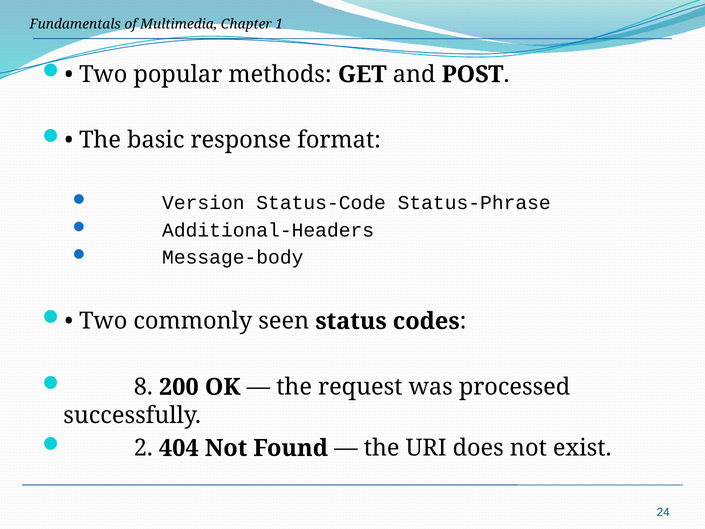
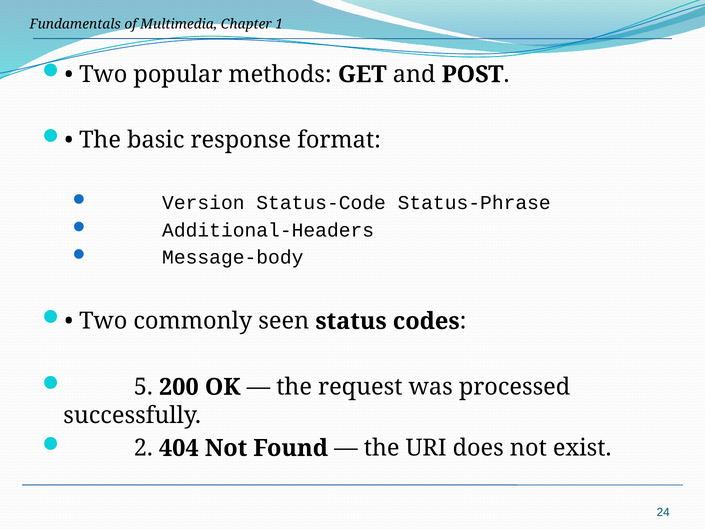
8: 8 -> 5
